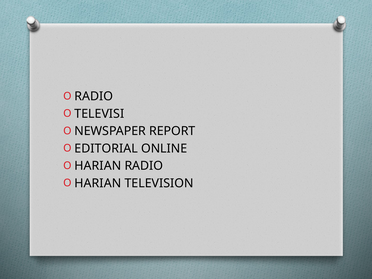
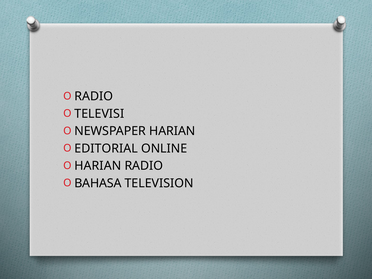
NEWSPAPER REPORT: REPORT -> HARIAN
HARIAN at (98, 183): HARIAN -> BAHASA
